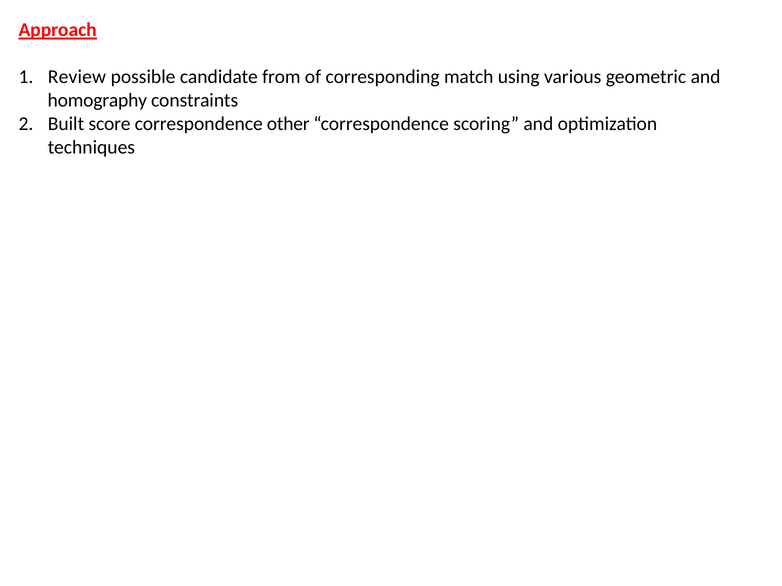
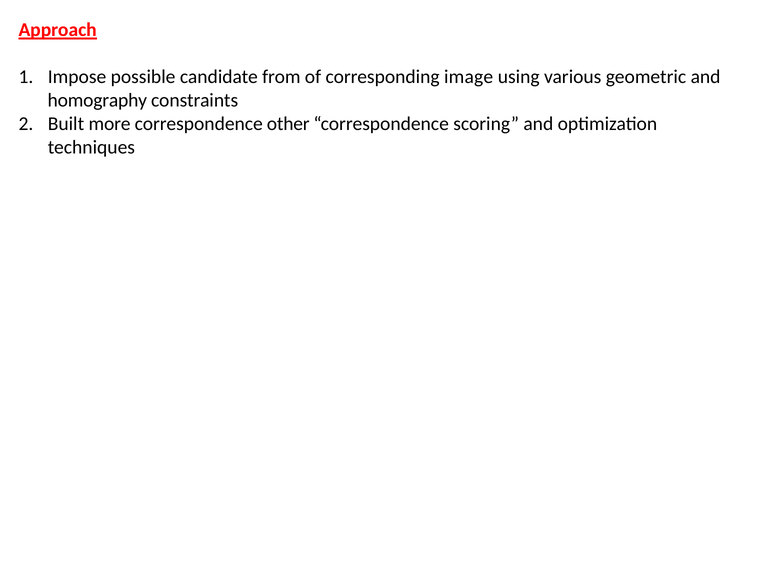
Review: Review -> Impose
match: match -> image
score: score -> more
